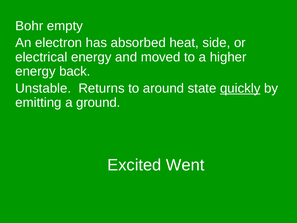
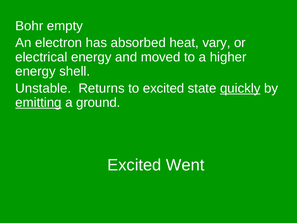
side: side -> vary
back: back -> shell
to around: around -> excited
emitting underline: none -> present
